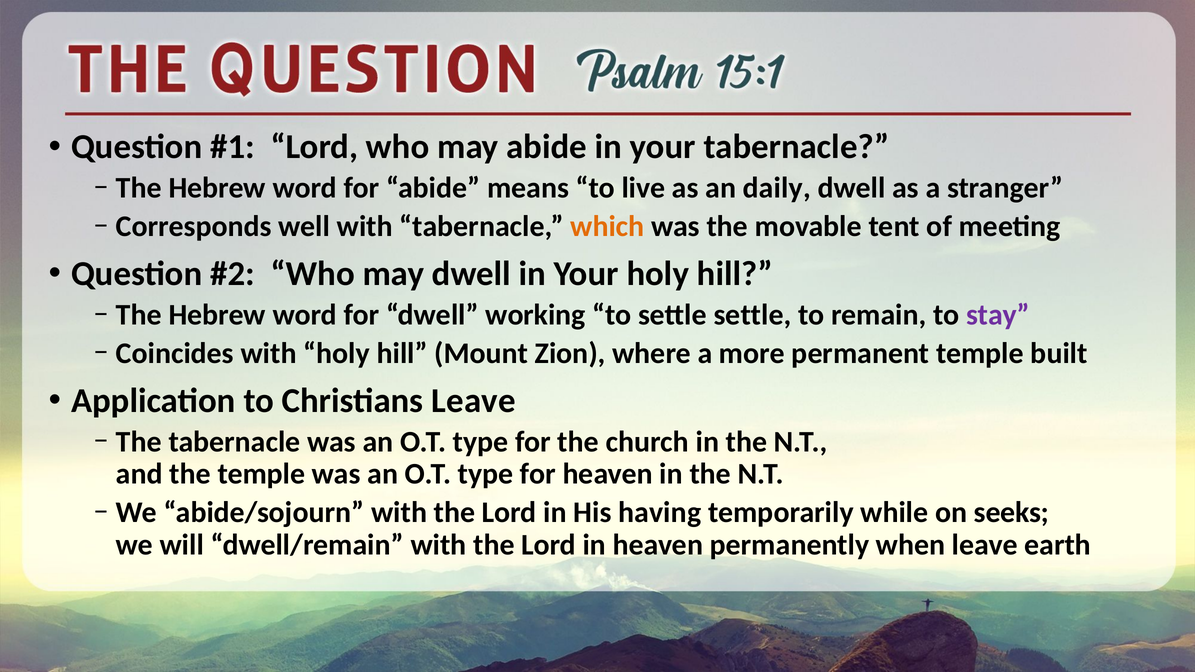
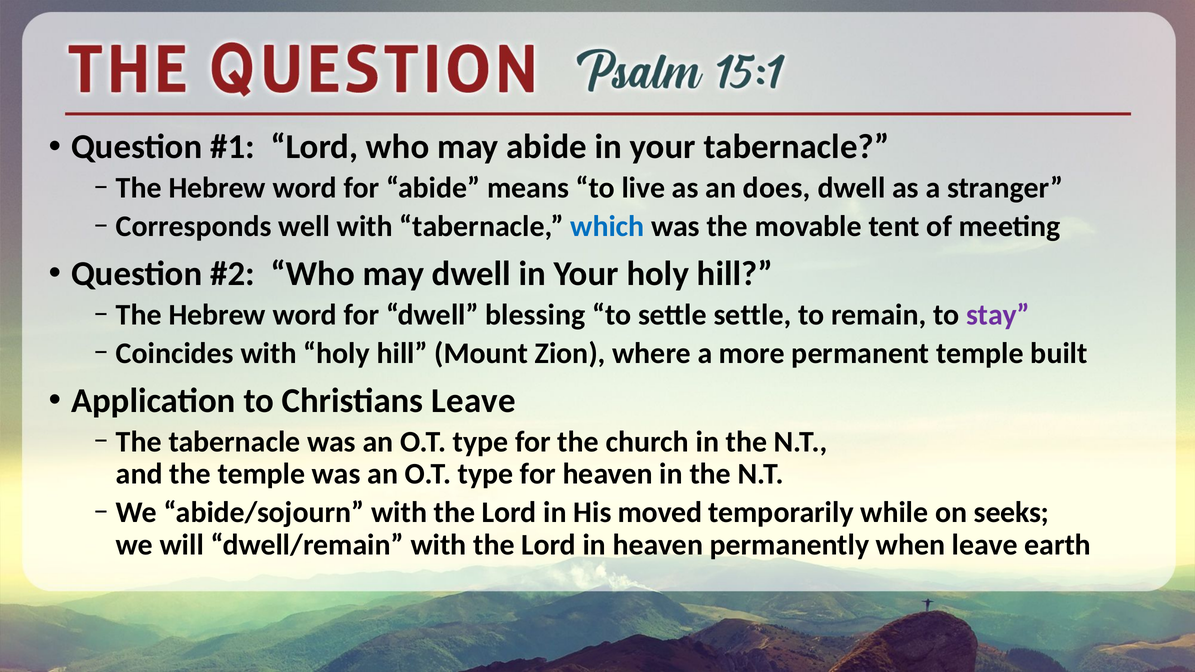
daily: daily -> does
which colour: orange -> blue
working: working -> blessing
having: having -> moved
